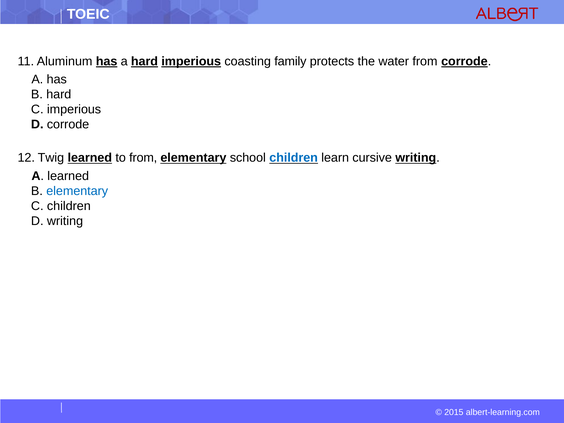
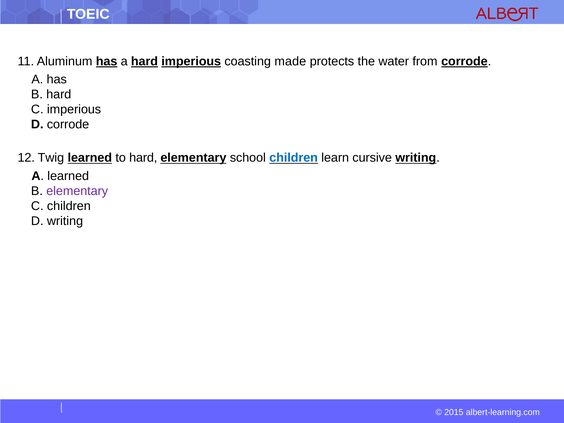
family: family -> made
to from: from -> hard
elementary at (77, 191) colour: blue -> purple
